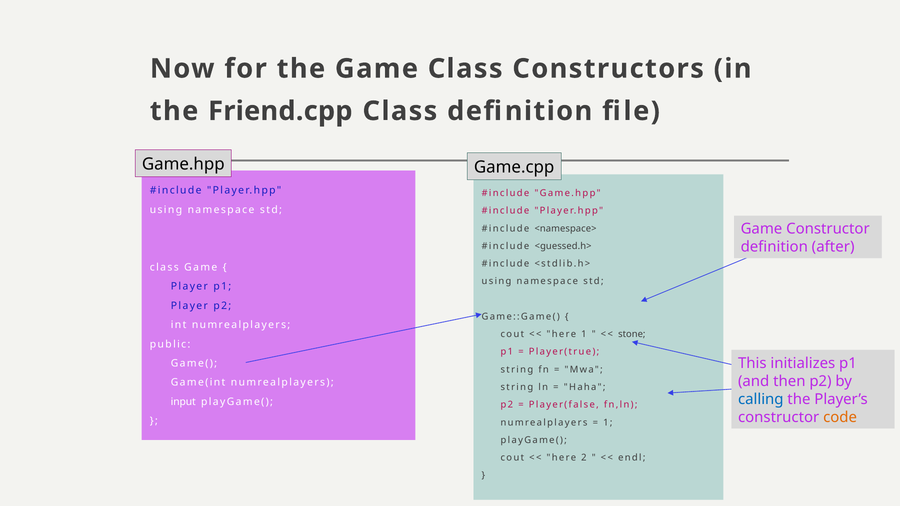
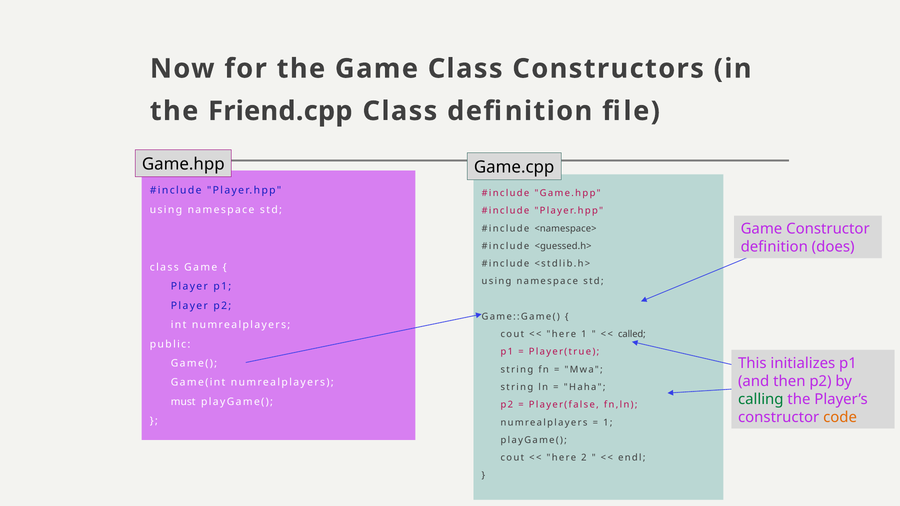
after: after -> does
stone: stone -> called
calling colour: blue -> green
input: input -> must
